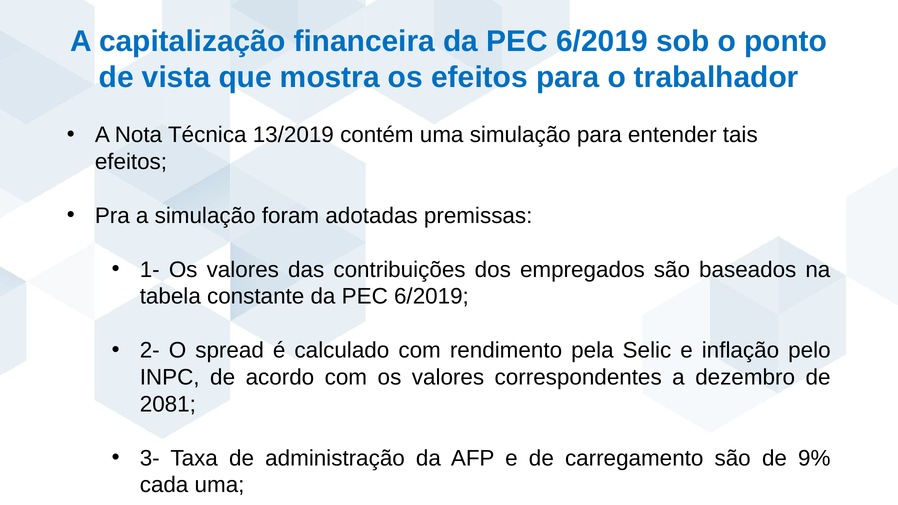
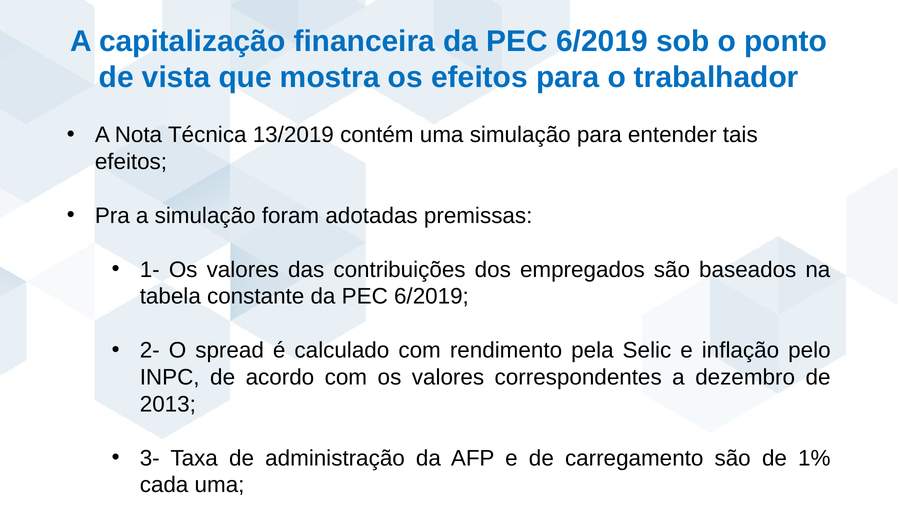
2081: 2081 -> 2013
9%: 9% -> 1%
